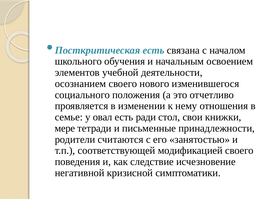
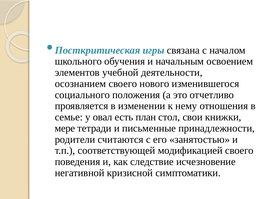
Посткритическая есть: есть -> игры
ради: ради -> план
